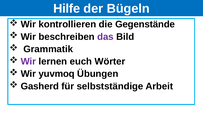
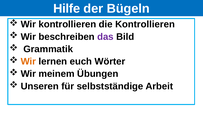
die Gegenstände: Gegenstände -> Kontrollieren
Wir at (28, 62) colour: purple -> orange
yuvmoq: yuvmoq -> meinem
Gasherd: Gasherd -> Unseren
